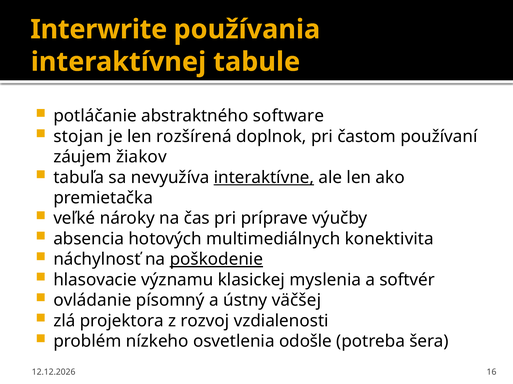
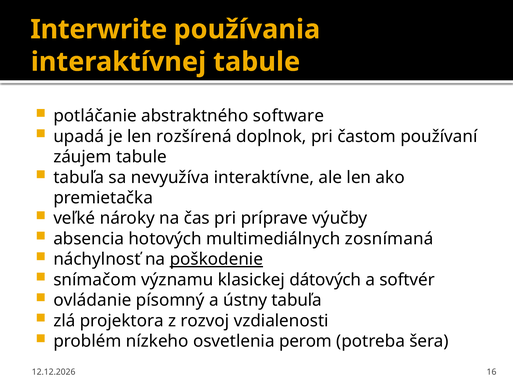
stojan: stojan -> upadá
záujem žiakov: žiakov -> tabule
interaktívne underline: present -> none
konektivita: konektivita -> zosnímaná
hlasovacie: hlasovacie -> snímačom
myslenia: myslenia -> dátových
ústny väčšej: väčšej -> tabuľa
odošle: odošle -> perom
